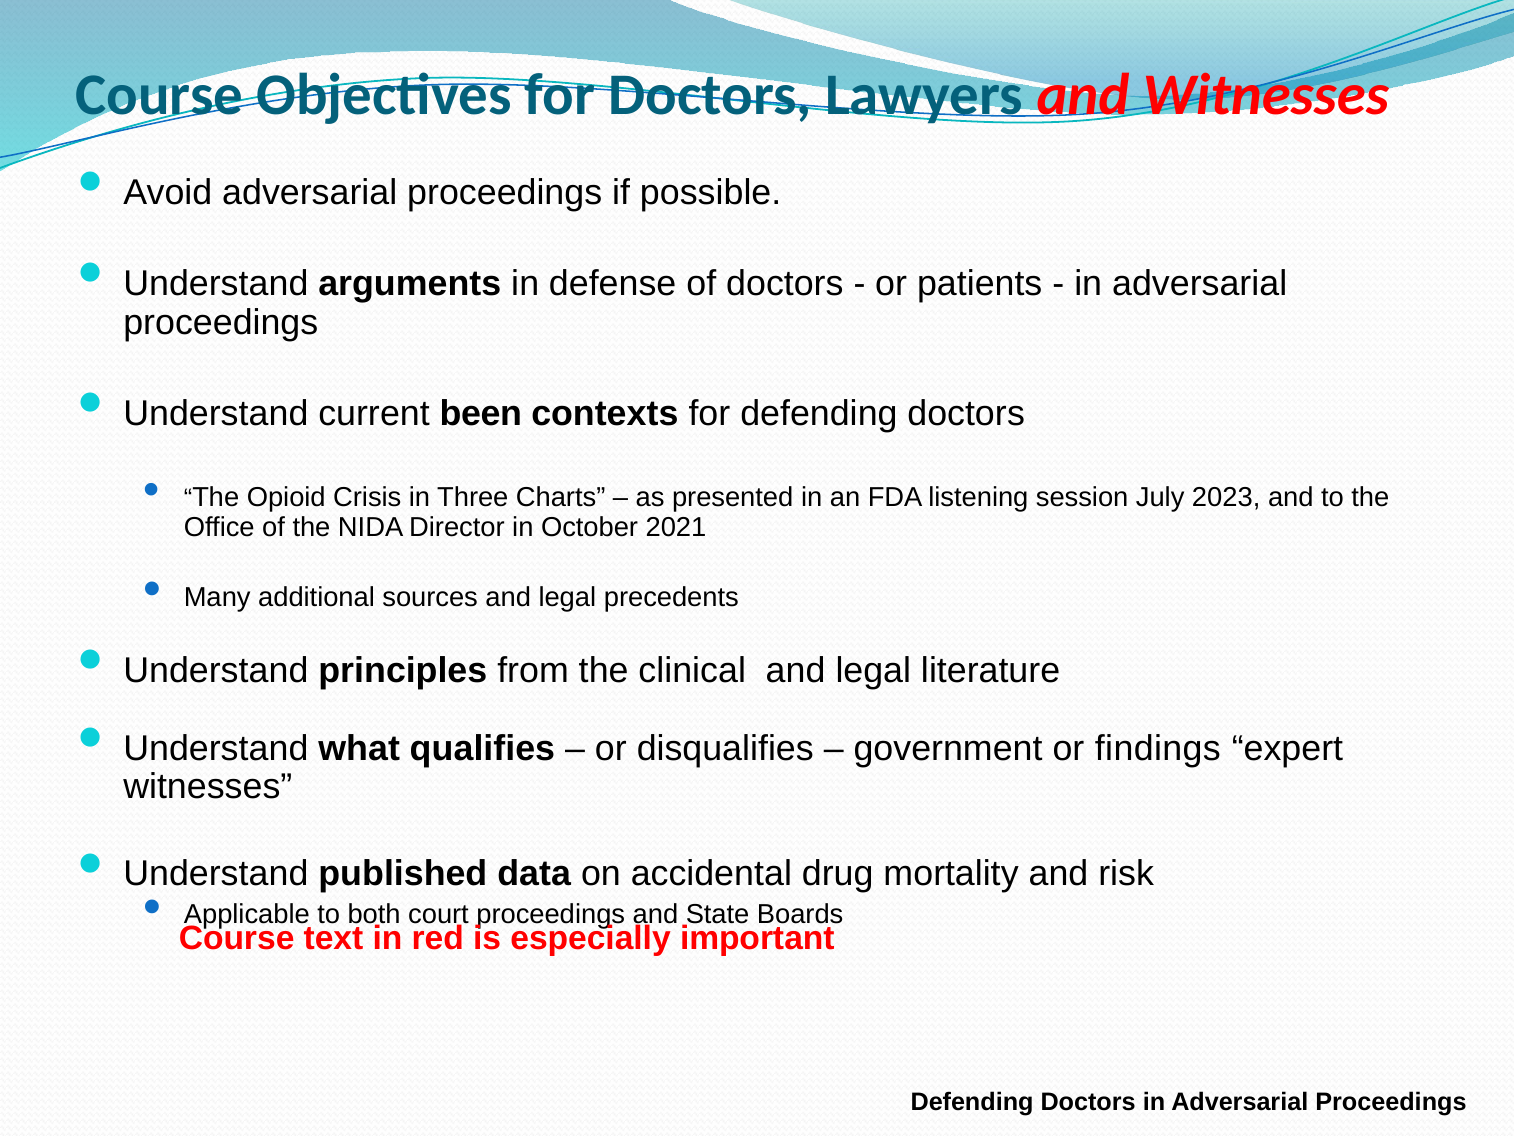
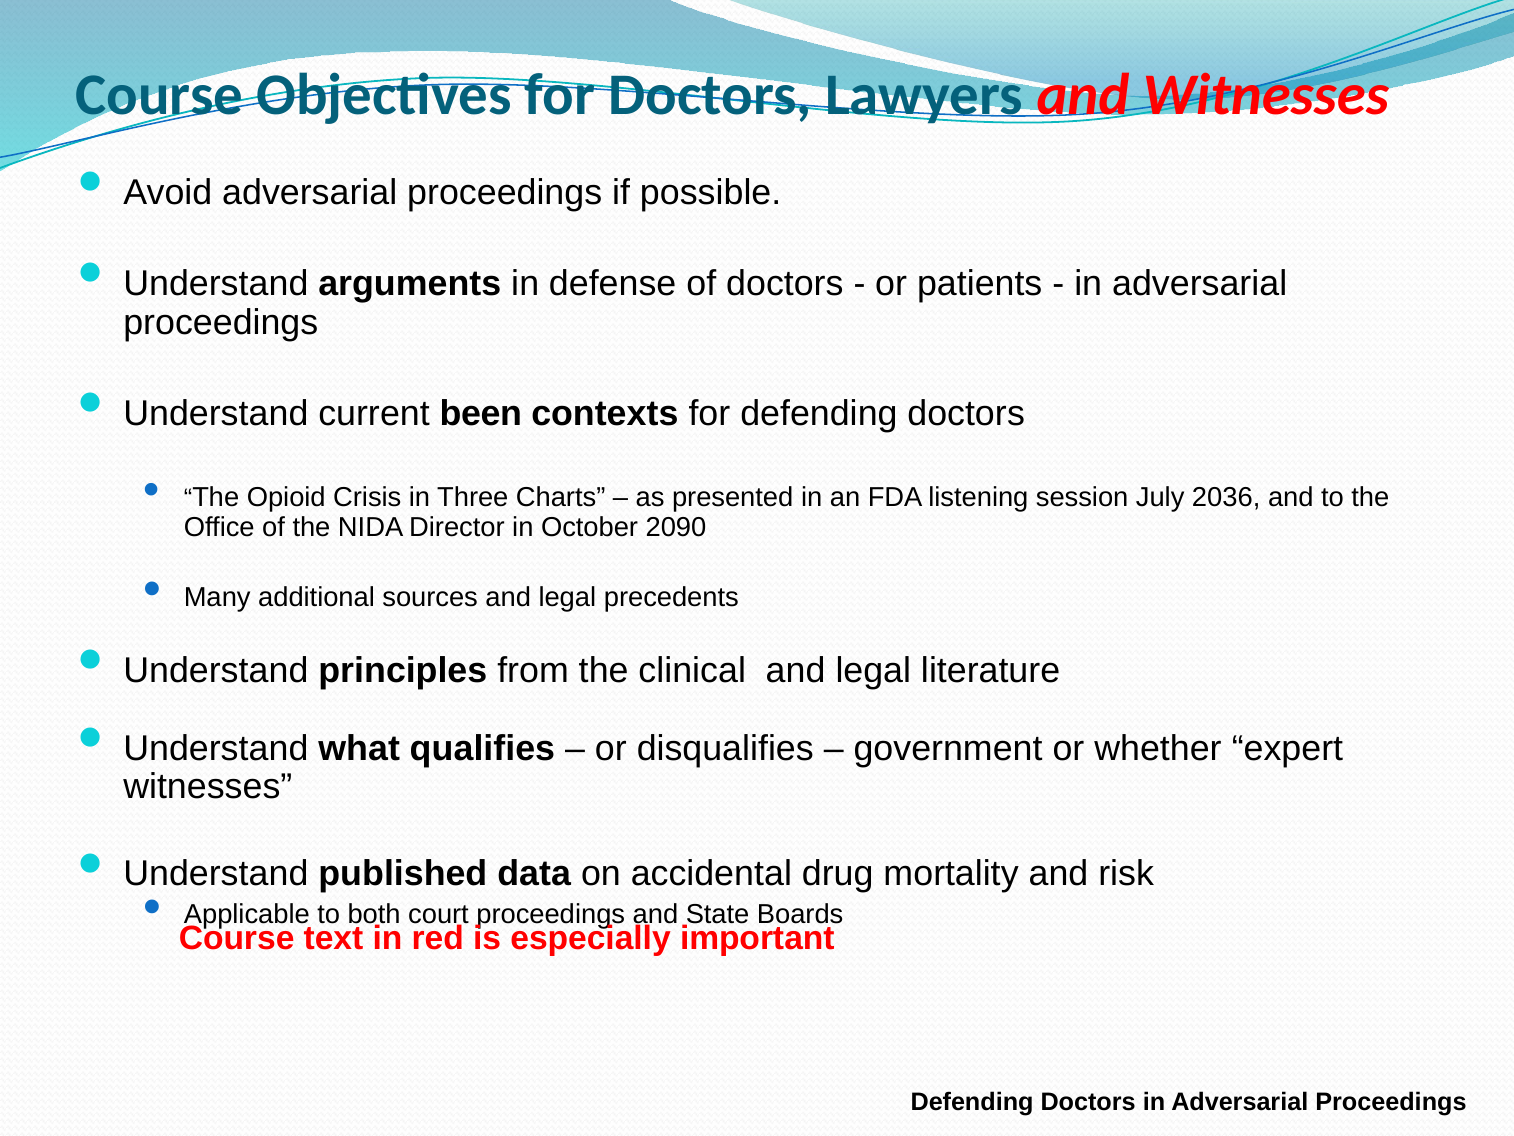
2023: 2023 -> 2036
2021: 2021 -> 2090
findings: findings -> whether
